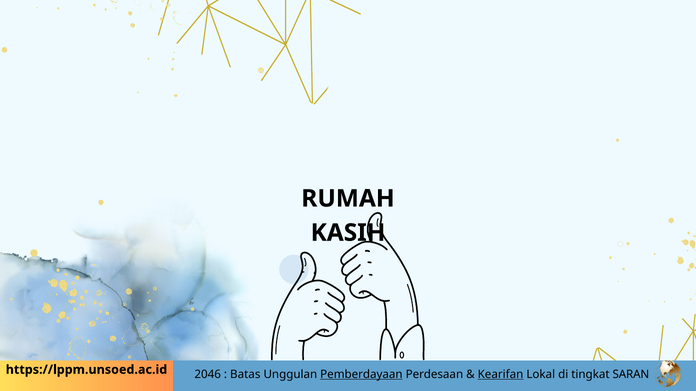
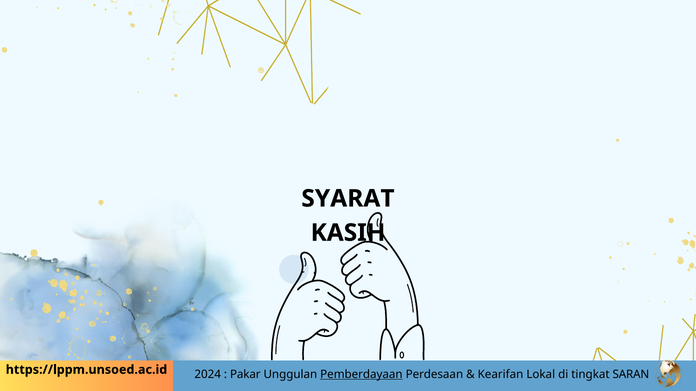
RUMAH: RUMAH -> SYARAT
2046: 2046 -> 2024
Batas: Batas -> Pakar
Kearifan underline: present -> none
